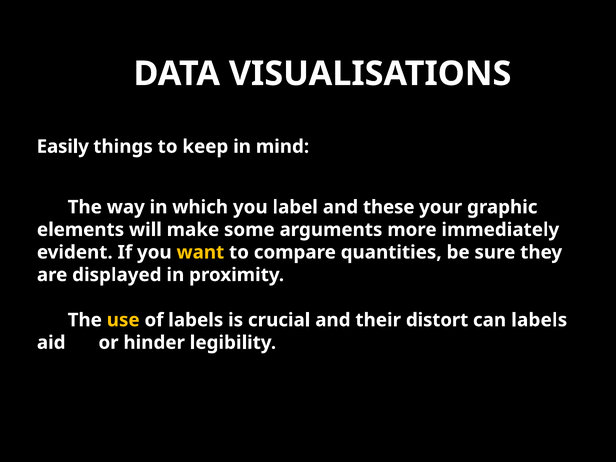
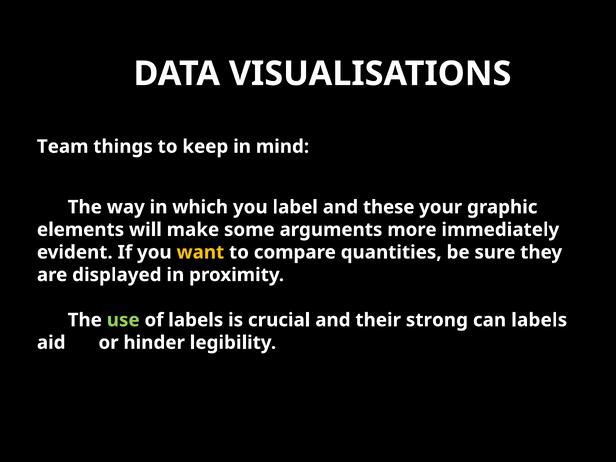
Easily: Easily -> Team
use colour: yellow -> light green
distort: distort -> strong
